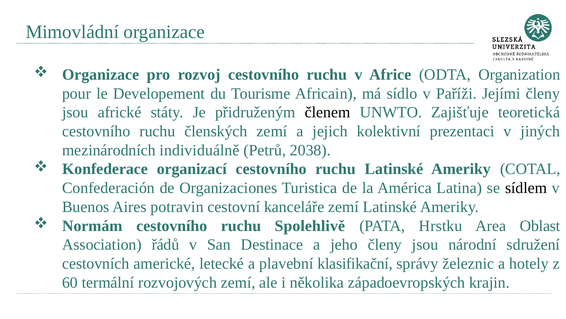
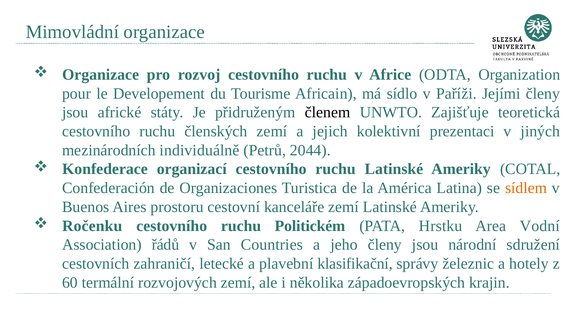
2038: 2038 -> 2044
sídlem colour: black -> orange
potravin: potravin -> prostoru
Normám: Normám -> Ročenku
Spolehlivě: Spolehlivě -> Politickém
Oblast: Oblast -> Vodní
Destinace: Destinace -> Countries
americké: americké -> zahraničí
